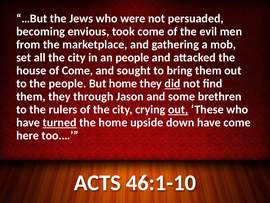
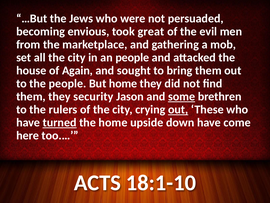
took come: come -> great
of Come: Come -> Again
did underline: present -> none
through: through -> security
some underline: none -> present
46:1-10: 46:1-10 -> 18:1-10
